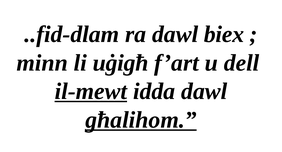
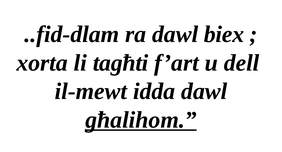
minn: minn -> xorta
uġigħ: uġigħ -> tagħti
il-mewt underline: present -> none
